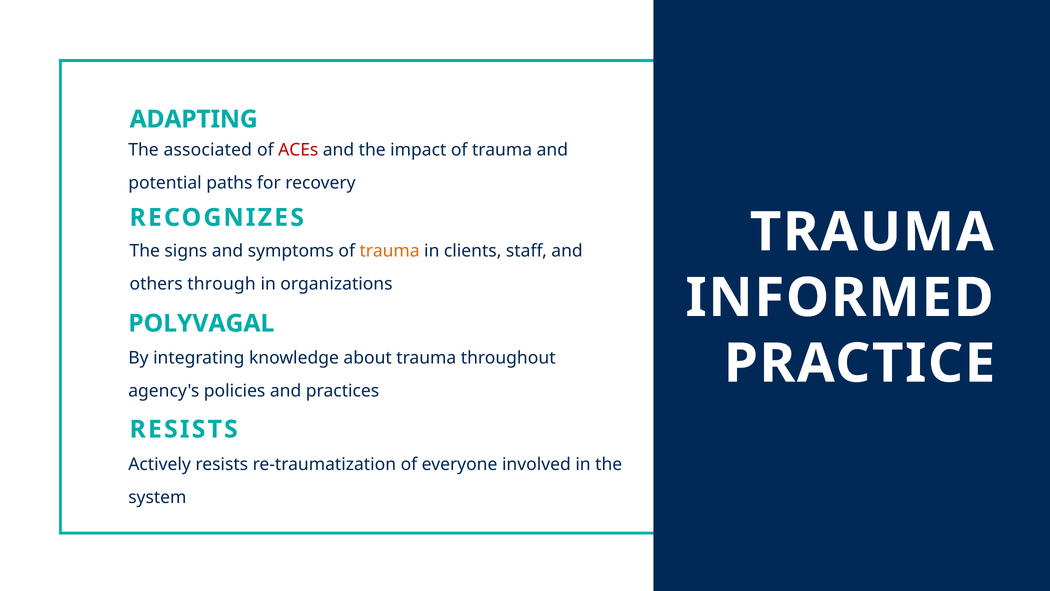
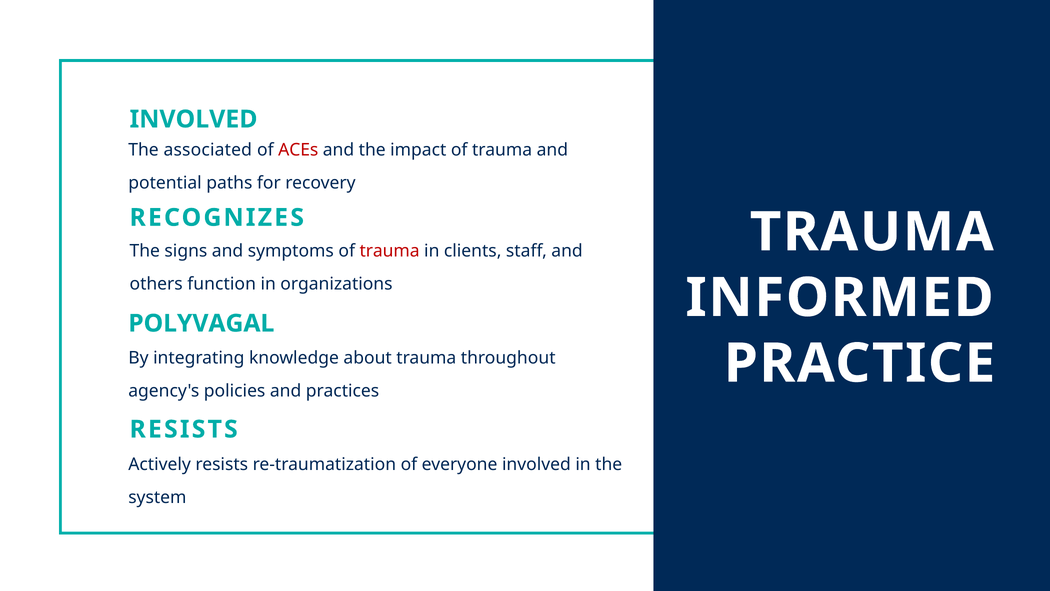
ADAPTING at (194, 119): ADAPTING -> INVOLVED
trauma at (390, 251) colour: orange -> red
through: through -> function
